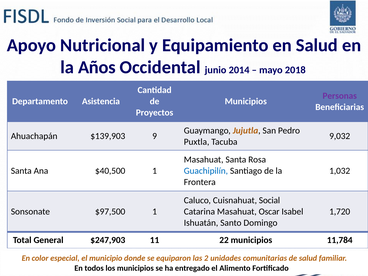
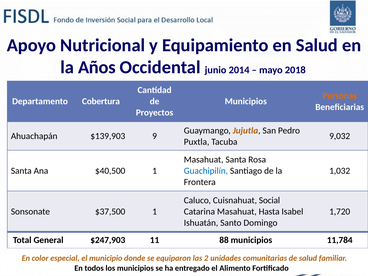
Personas colour: purple -> orange
Asistencia: Asistencia -> Cobertura
$97,500: $97,500 -> $37,500
Oscar: Oscar -> Hasta
22: 22 -> 88
